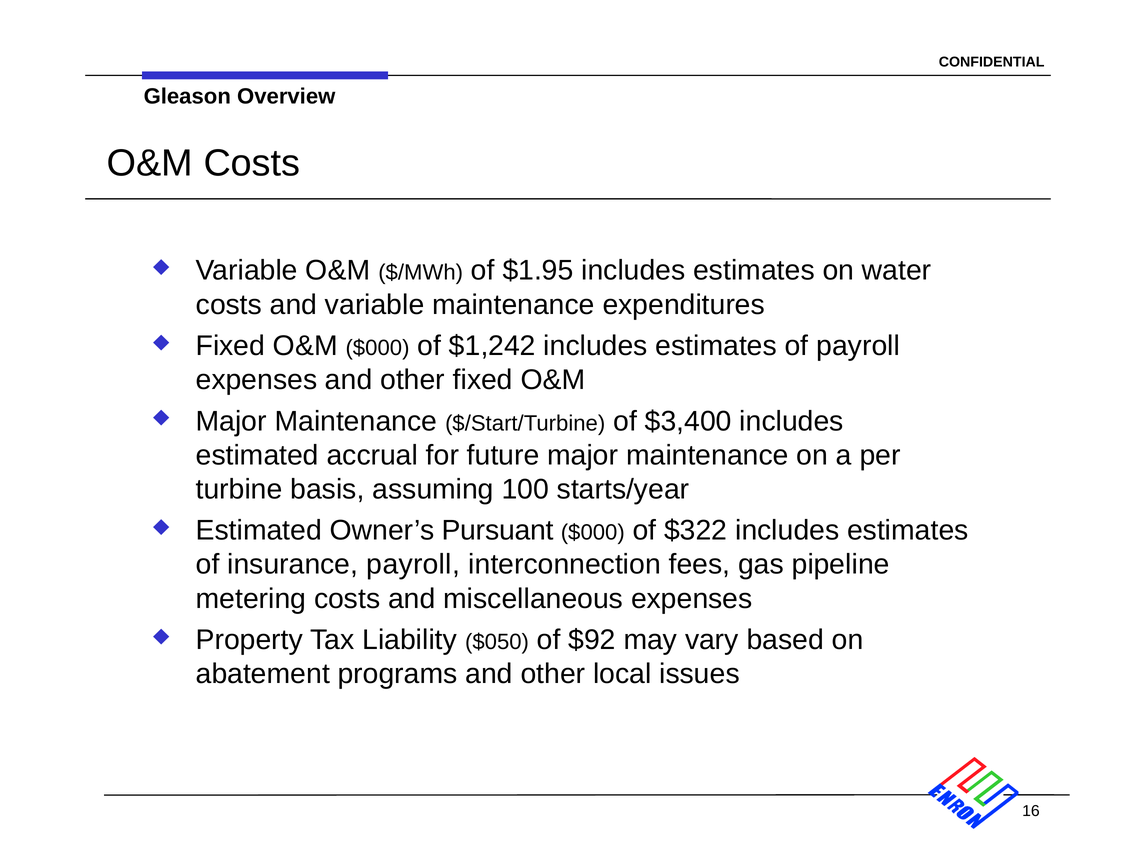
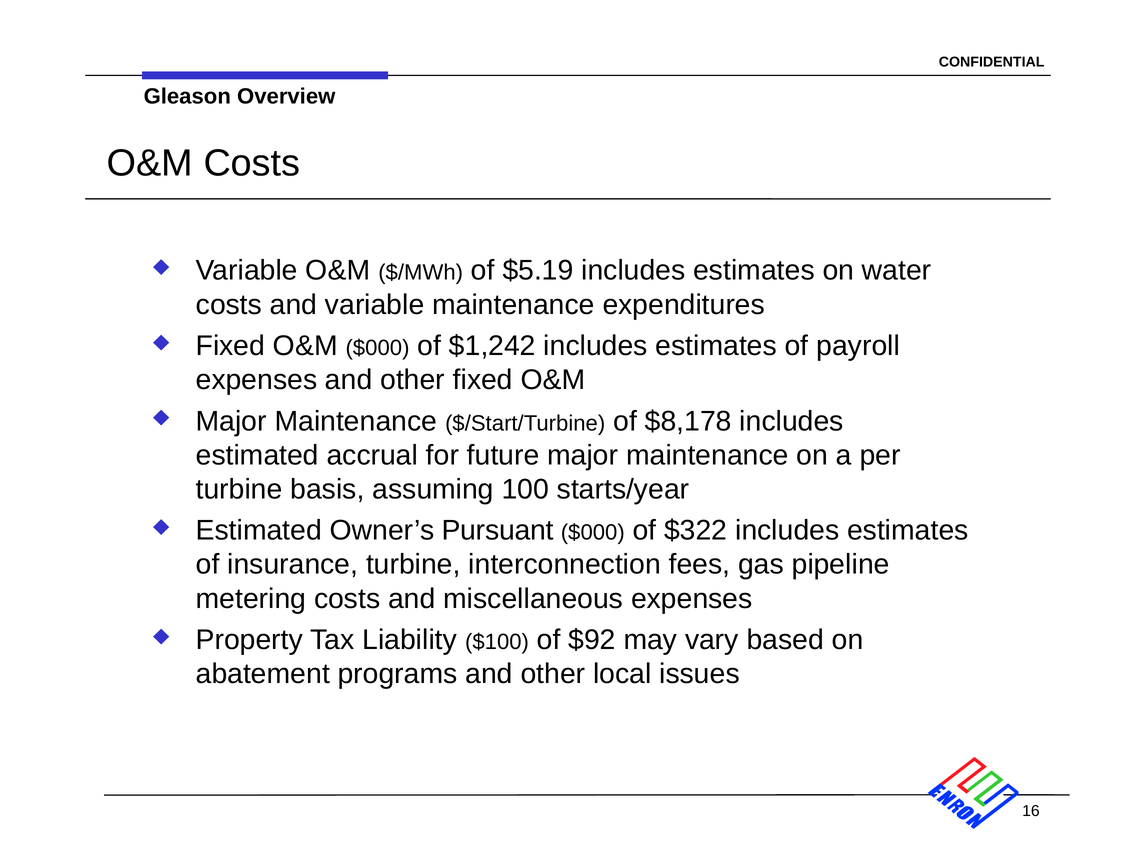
$1.95: $1.95 -> $5.19
$3,400: $3,400 -> $8,178
insurance payroll: payroll -> turbine
$050: $050 -> $100
